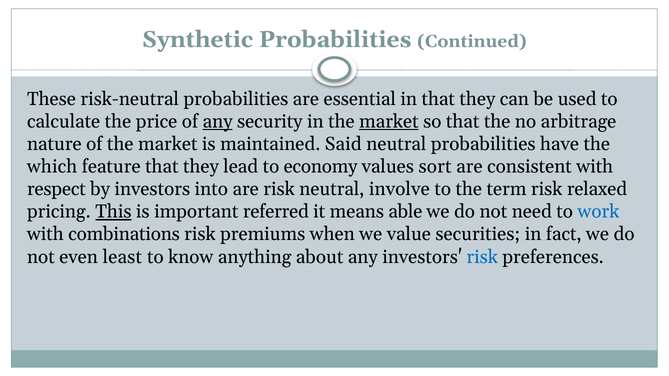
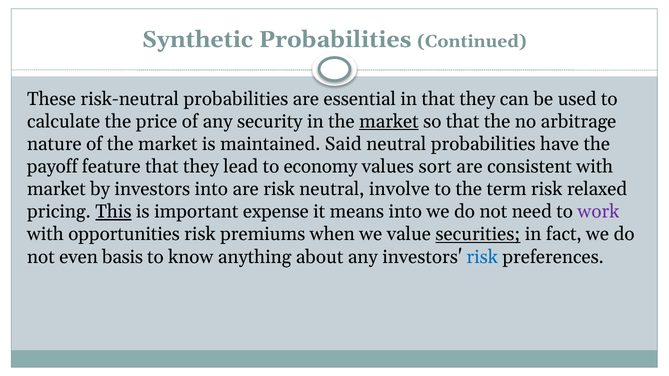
any at (218, 121) underline: present -> none
which: which -> payoff
respect at (56, 189): respect -> market
referred: referred -> expense
means able: able -> into
work colour: blue -> purple
combinations: combinations -> opportunities
securities underline: none -> present
least: least -> basis
